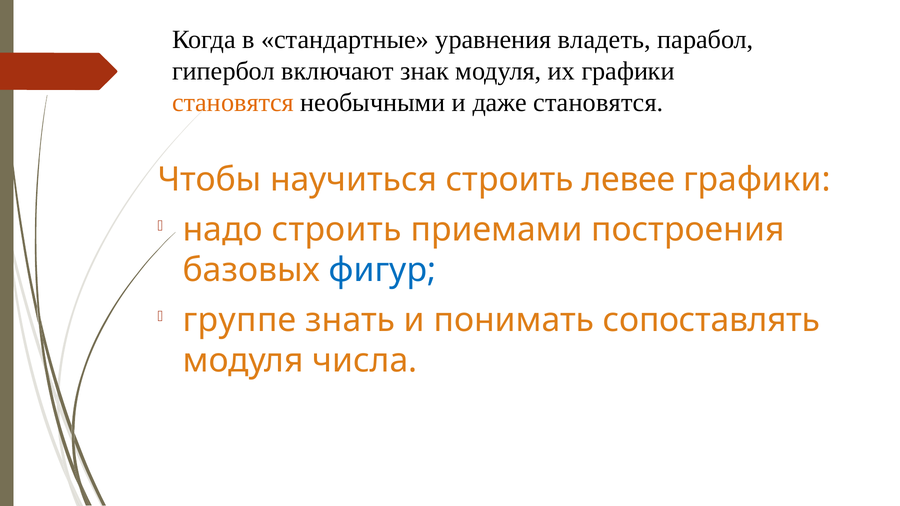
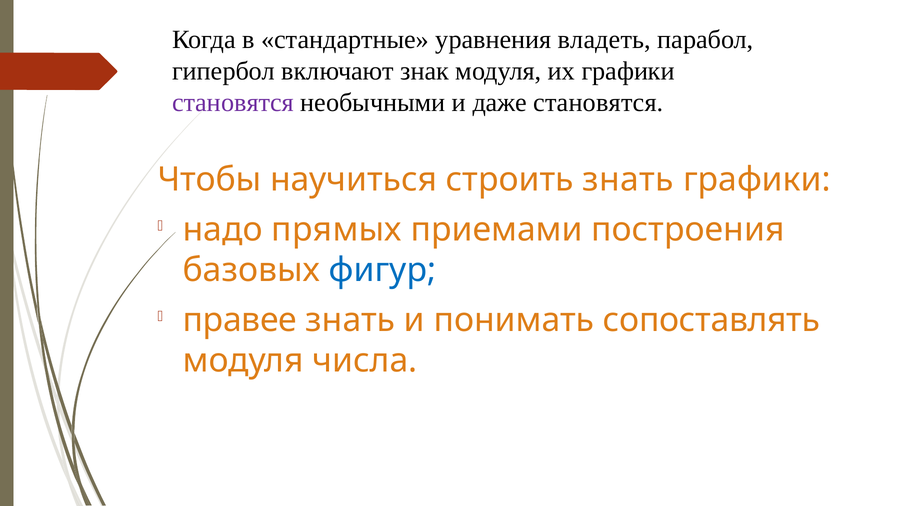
становятся at (233, 103) colour: orange -> purple
строить левее: левее -> знать
надо строить: строить -> прямых
группе: группе -> правее
